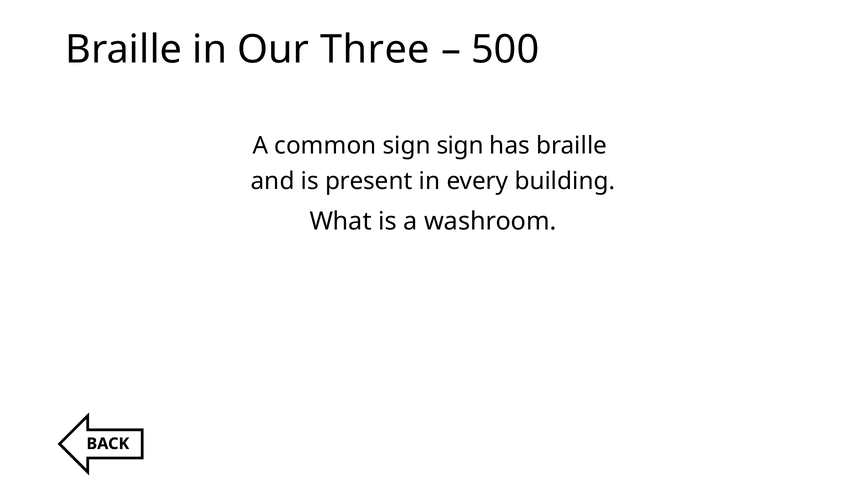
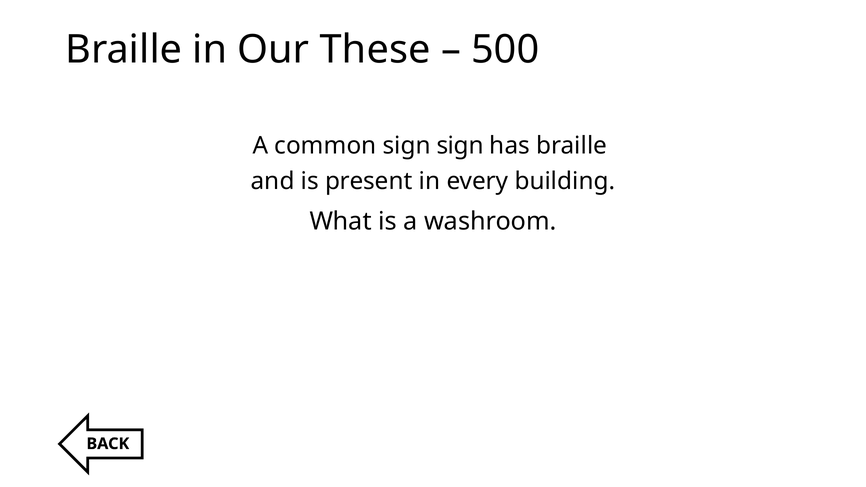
Three: Three -> These
